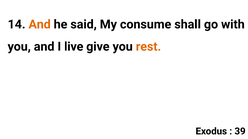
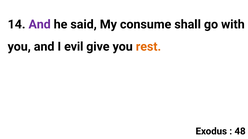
And at (40, 24) colour: orange -> purple
live: live -> evil
39: 39 -> 48
